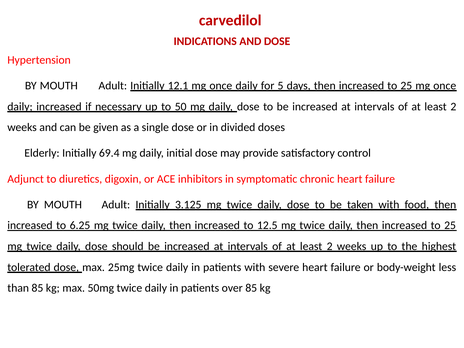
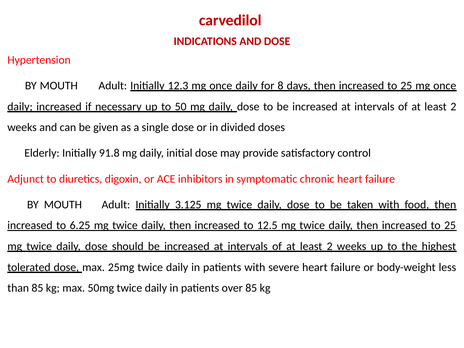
12.1: 12.1 -> 12.3
5: 5 -> 8
69.4: 69.4 -> 91.8
